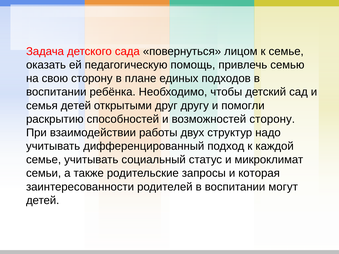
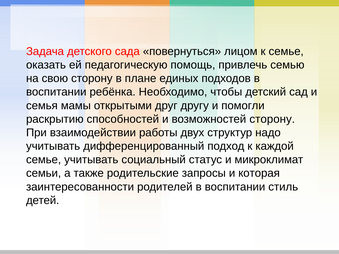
семья детей: детей -> мамы
могут: могут -> стиль
